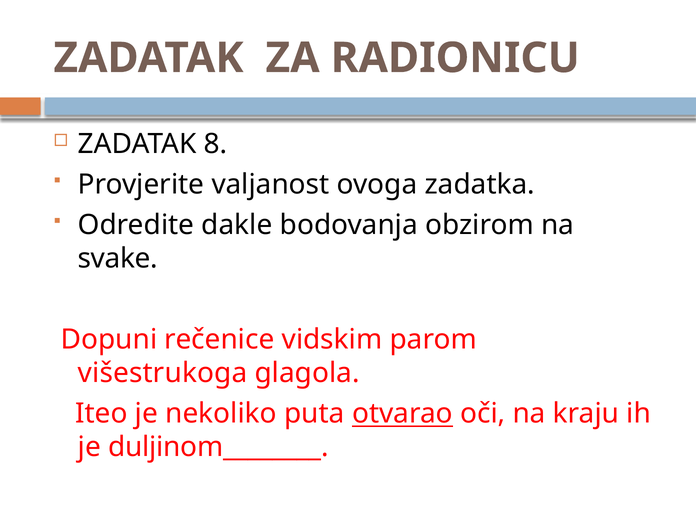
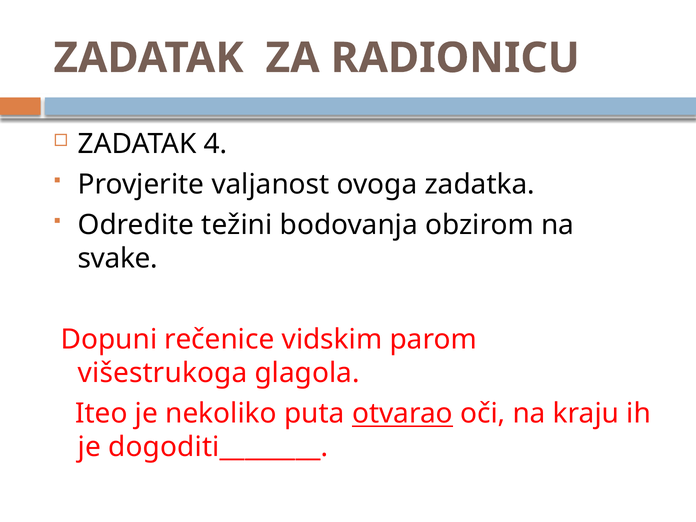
8: 8 -> 4
dakle: dakle -> težini
duljinom________: duljinom________ -> dogoditi________
